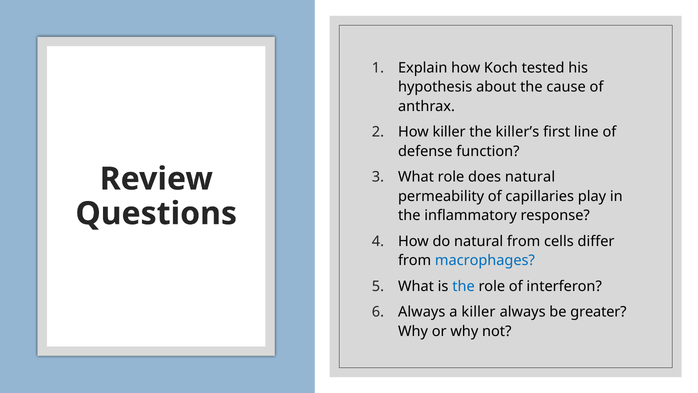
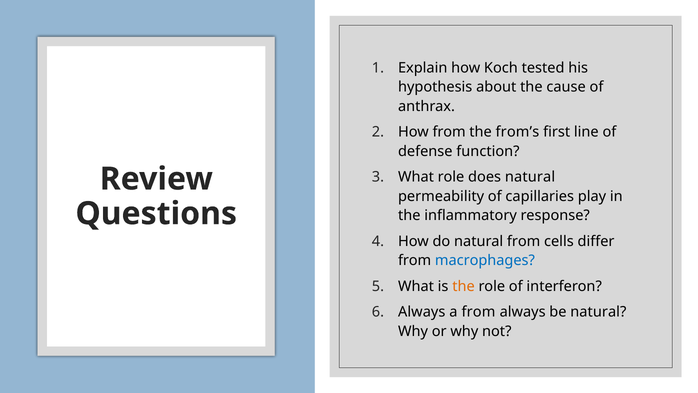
How killer: killer -> from
killer’s: killer’s -> from’s
the at (464, 286) colour: blue -> orange
a killer: killer -> from
be greater: greater -> natural
